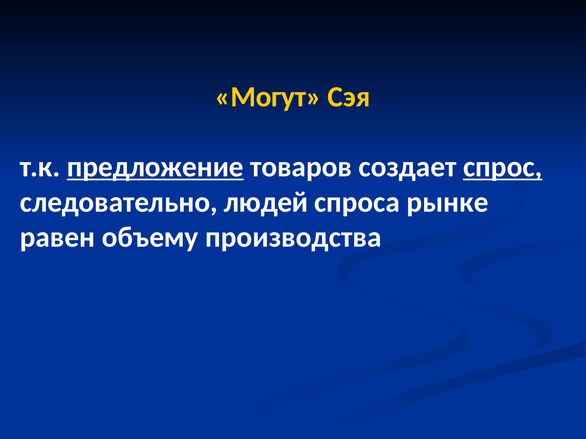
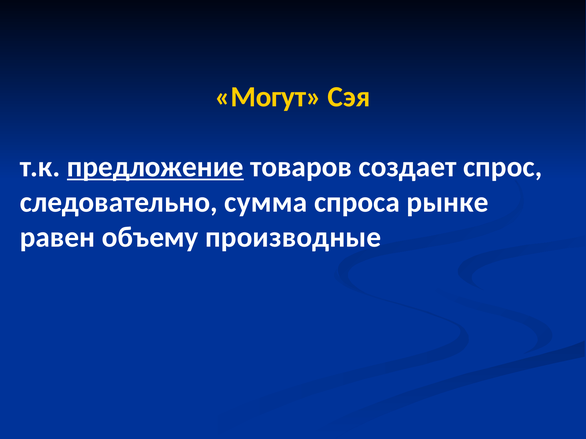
спрос underline: present -> none
людей: людей -> сумма
производства: производства -> производные
